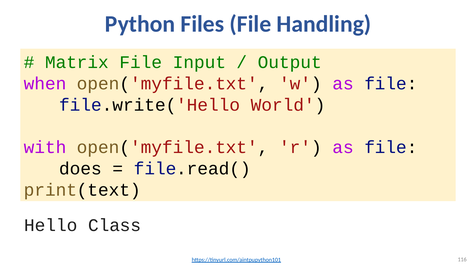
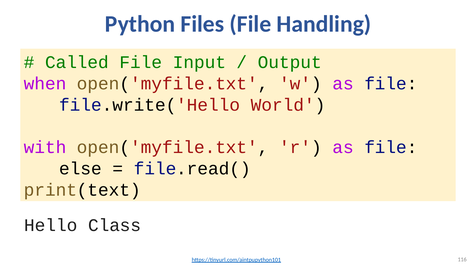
Matrix: Matrix -> Called
does: does -> else
